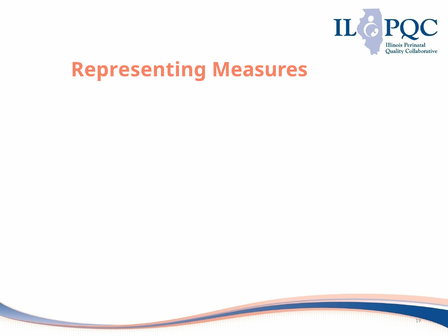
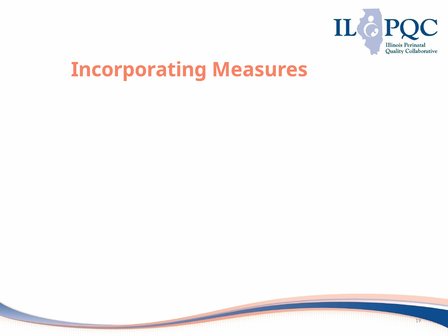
Representing: Representing -> Incorporating
